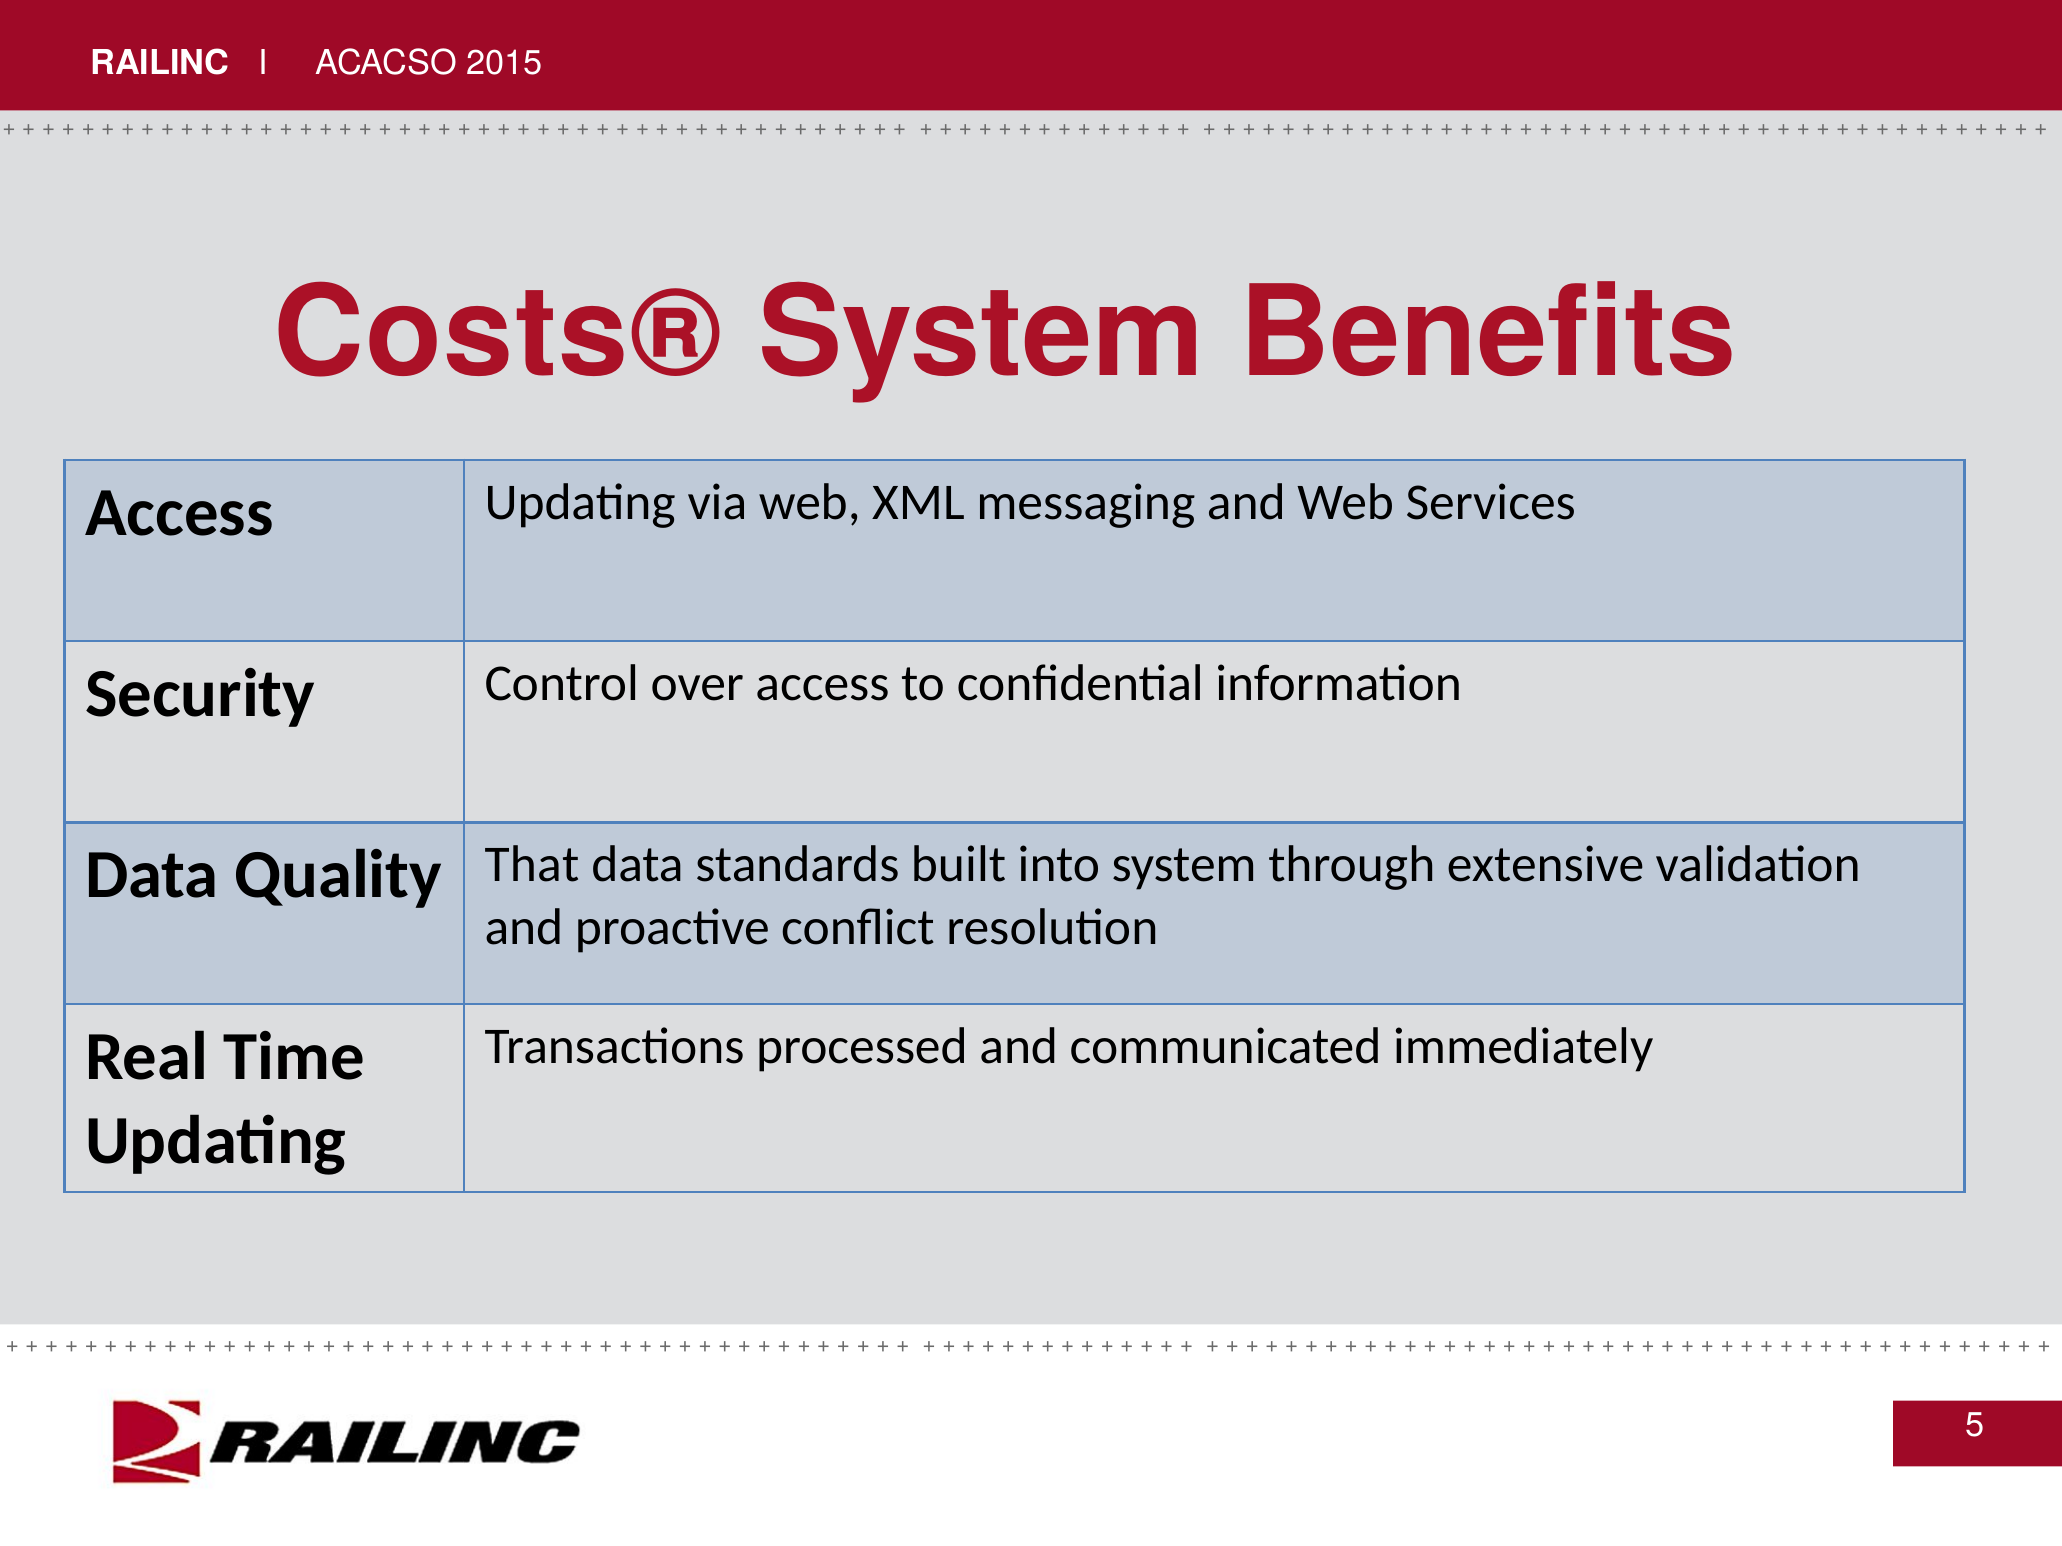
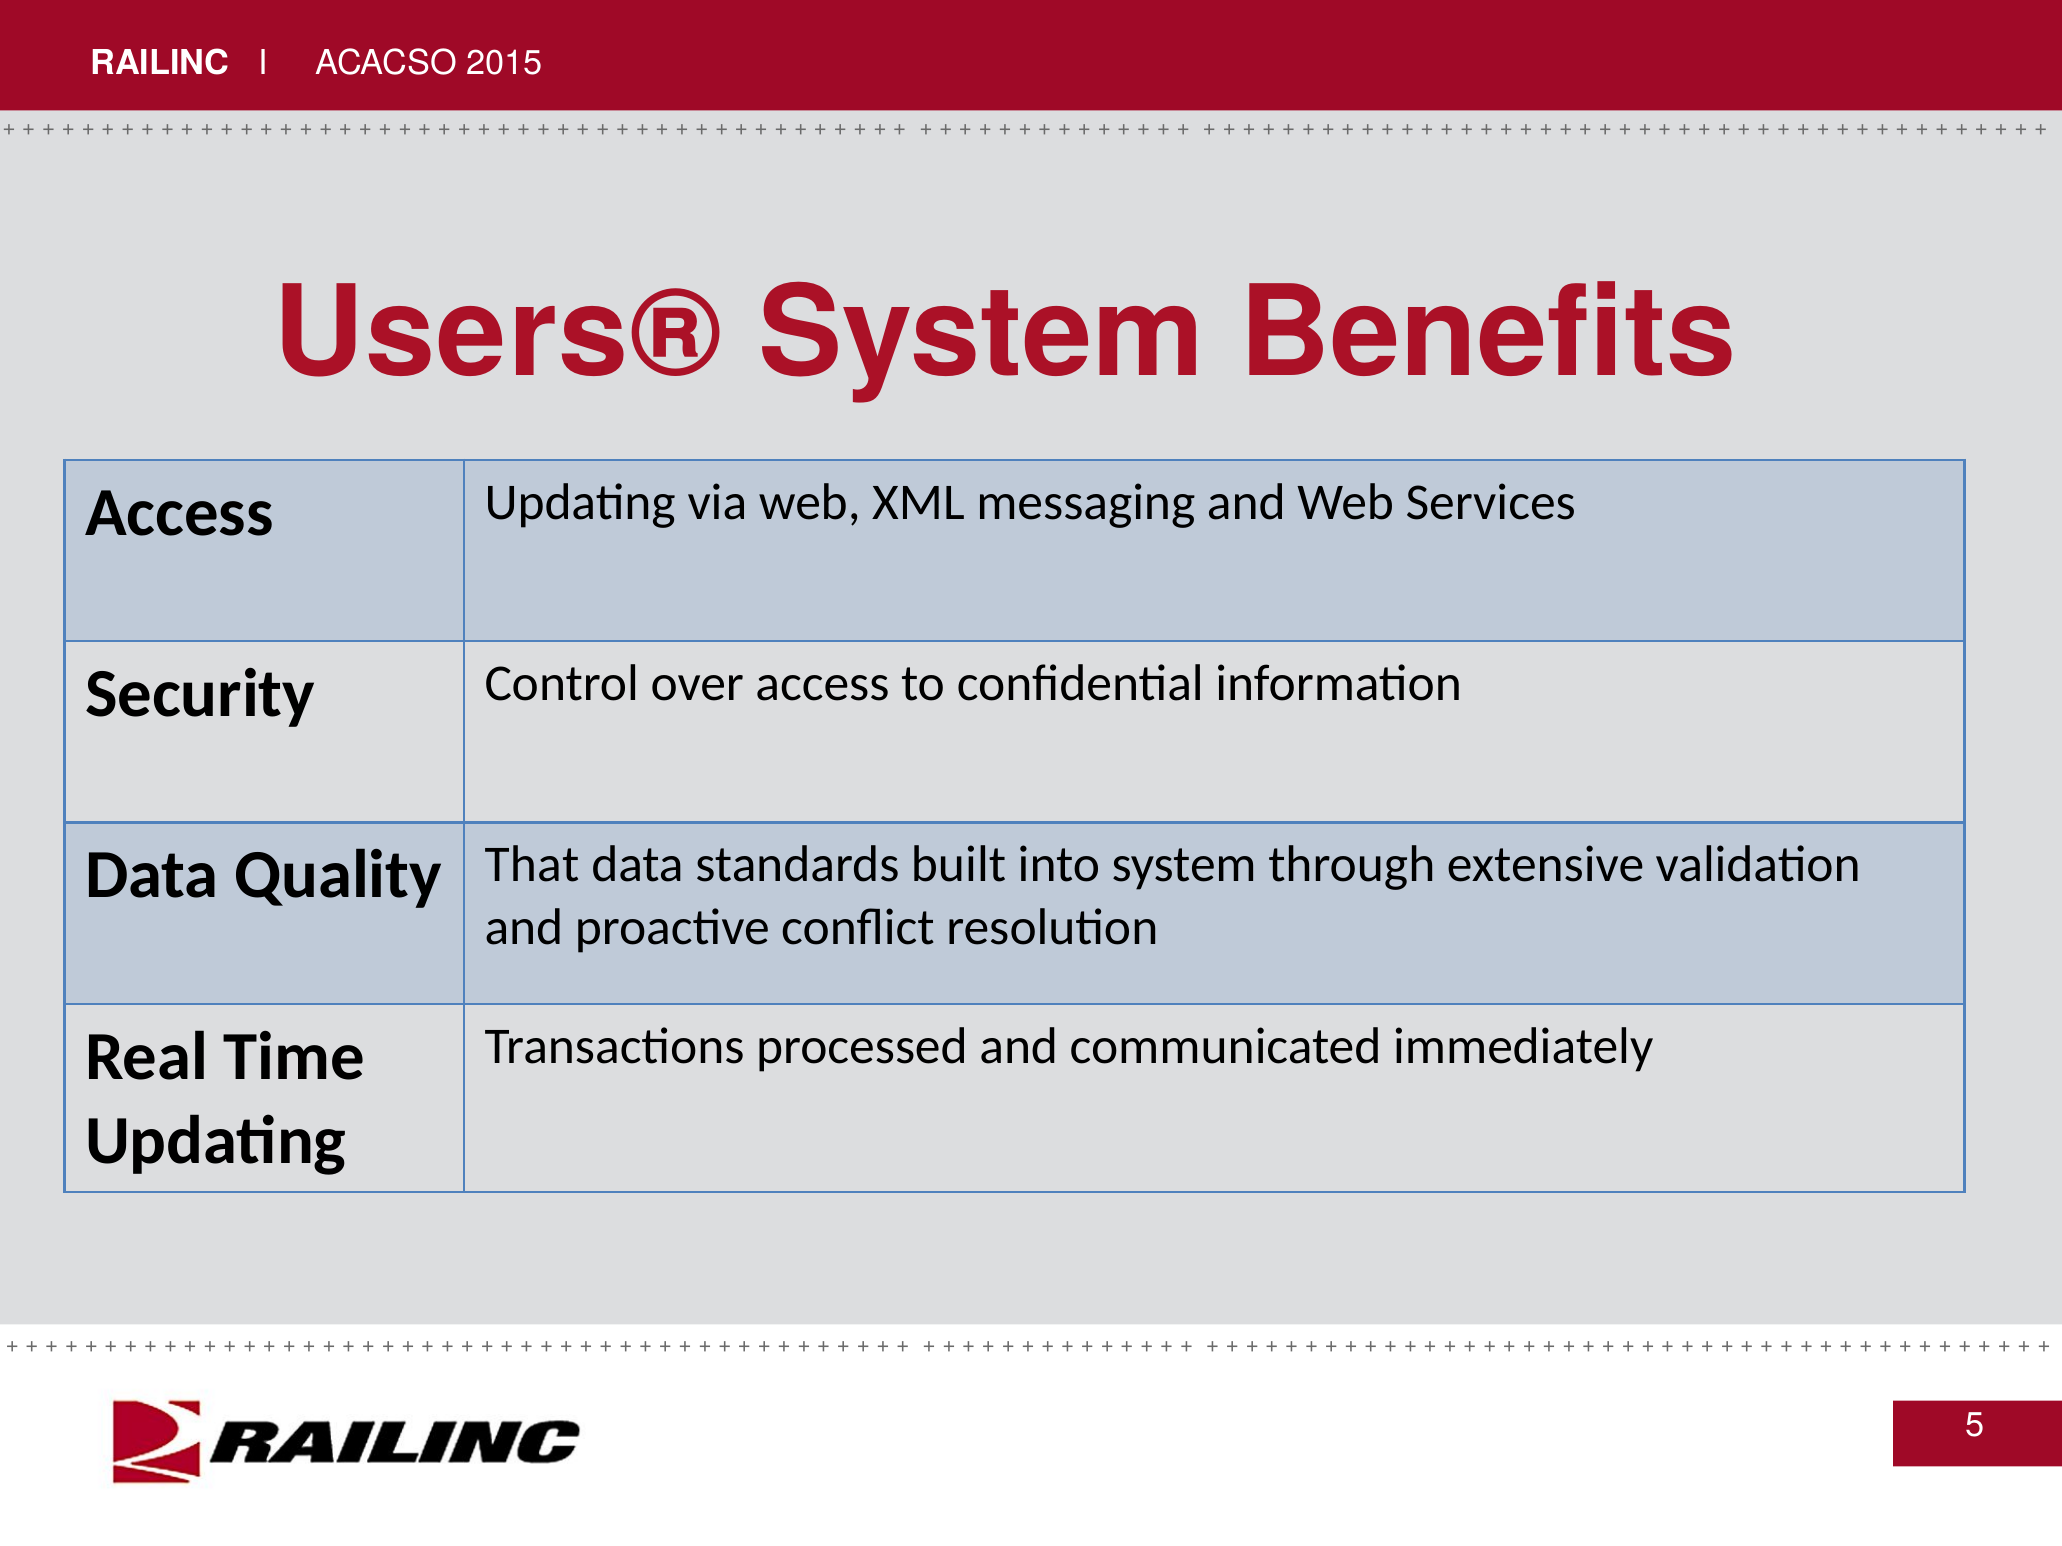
Costs®: Costs® -> Users®
